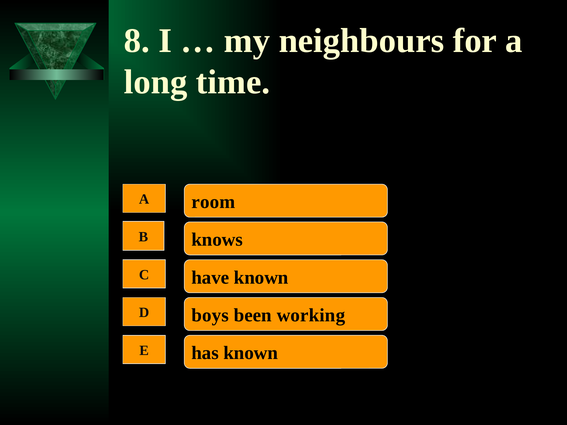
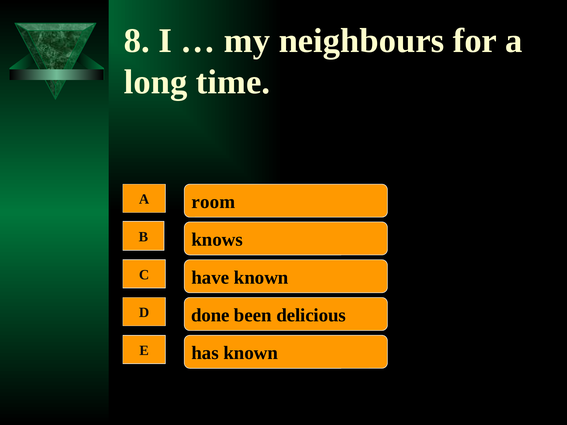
boys: boys -> done
working: working -> delicious
